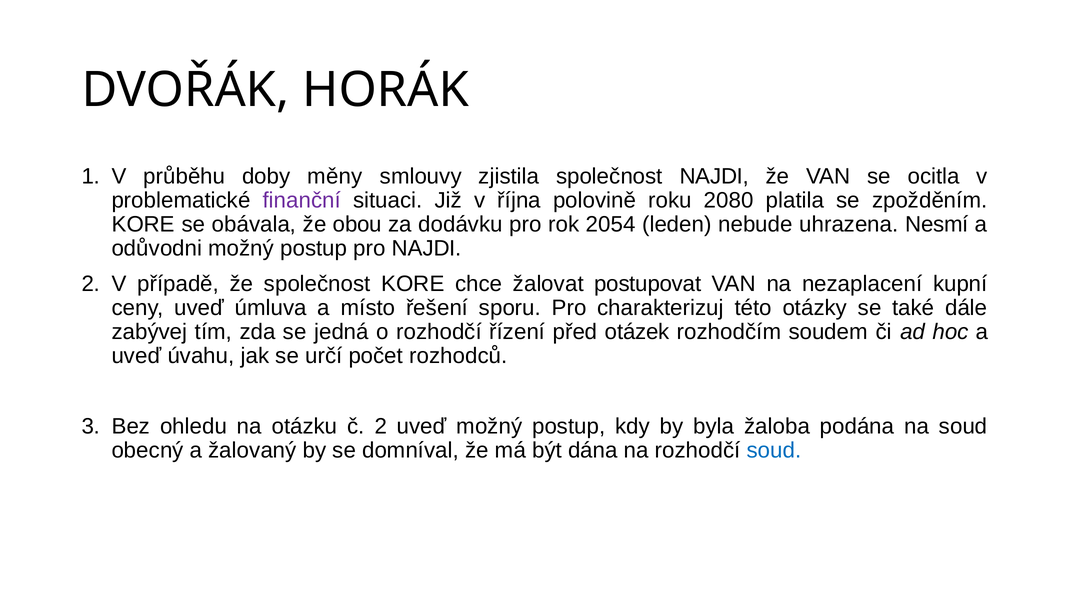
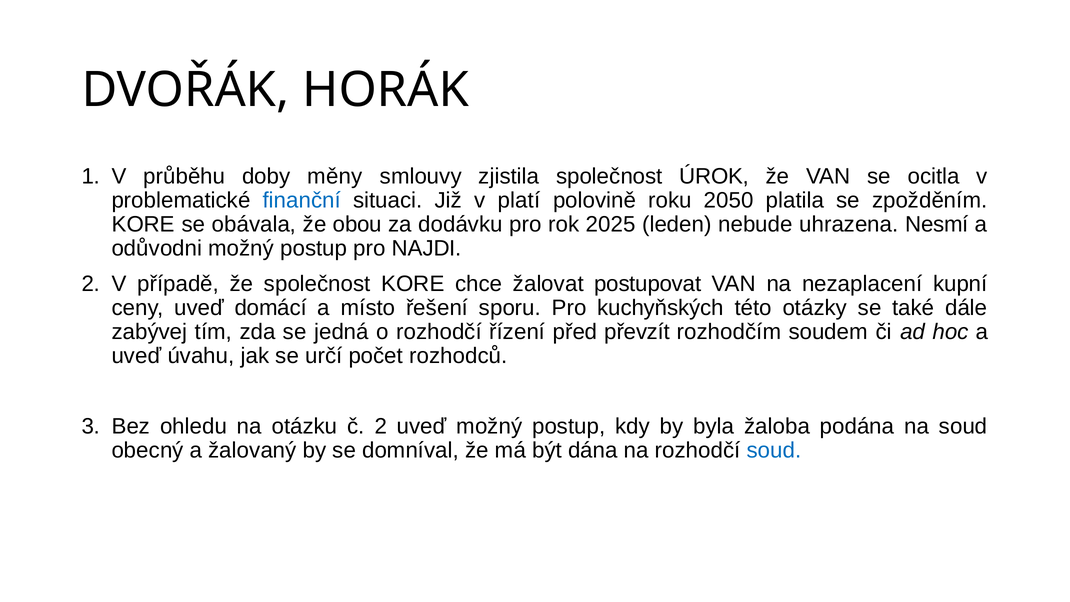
společnost NAJDI: NAJDI -> ÚROK
finanční colour: purple -> blue
října: října -> platí
2080: 2080 -> 2050
2054: 2054 -> 2025
úmluva: úmluva -> domácí
charakterizuj: charakterizuj -> kuchyňských
otázek: otázek -> převzít
